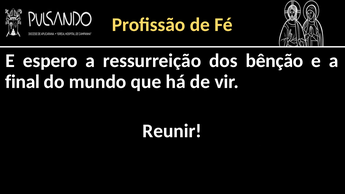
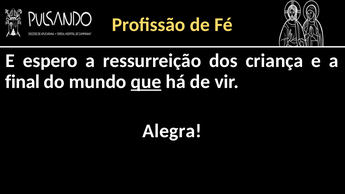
bênção: bênção -> criança
que underline: none -> present
Reunir: Reunir -> Alegra
